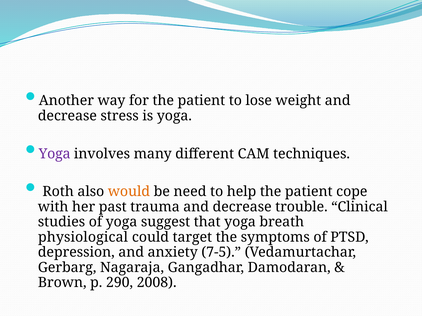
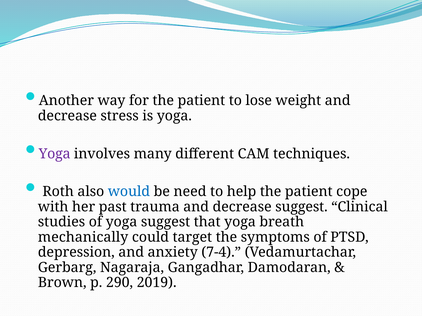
would colour: orange -> blue
decrease trouble: trouble -> suggest
physiological: physiological -> mechanically
7-5: 7-5 -> 7-4
2008: 2008 -> 2019
